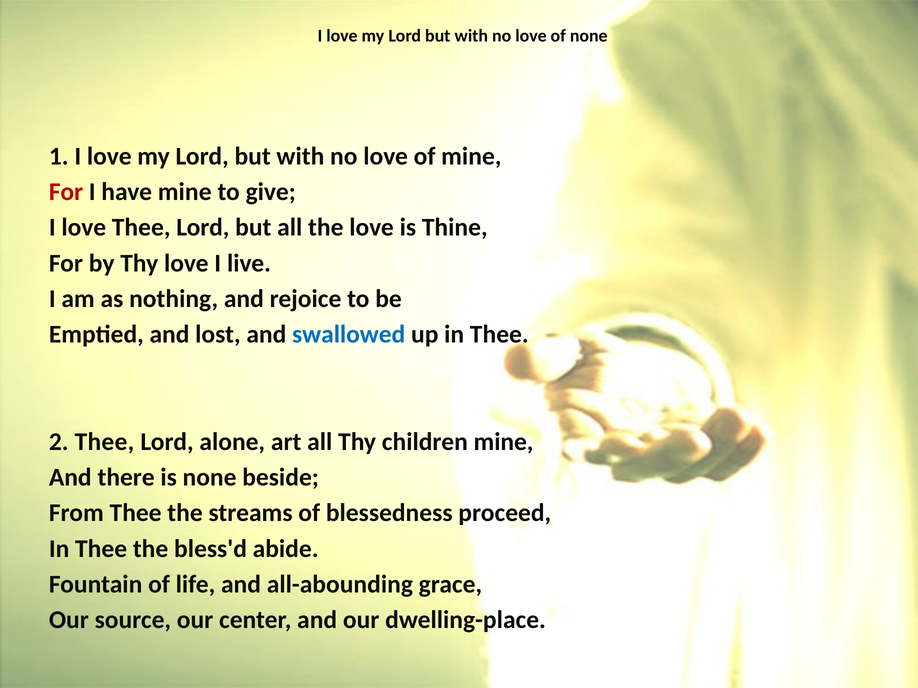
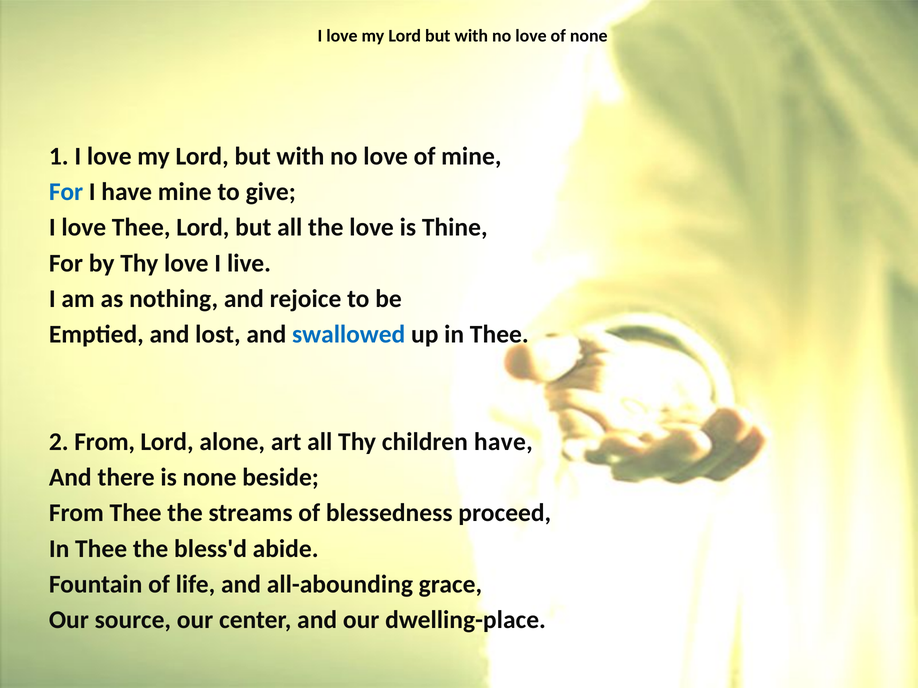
For at (66, 192) colour: red -> blue
2 Thee: Thee -> From
children mine: mine -> have
